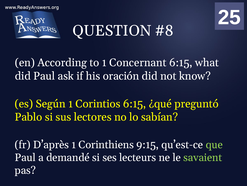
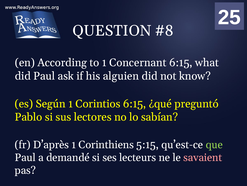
oración: oración -> alguien
9:15: 9:15 -> 5:15
savaient colour: light green -> pink
